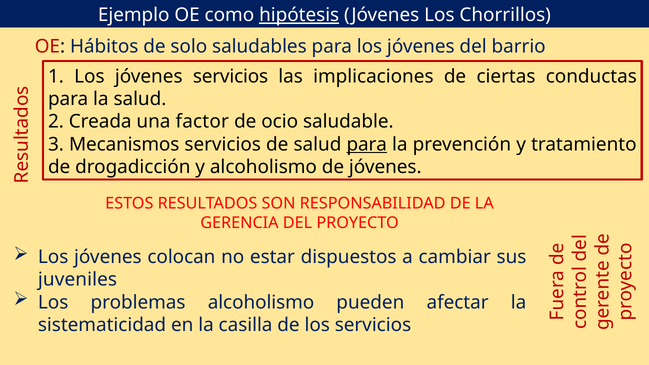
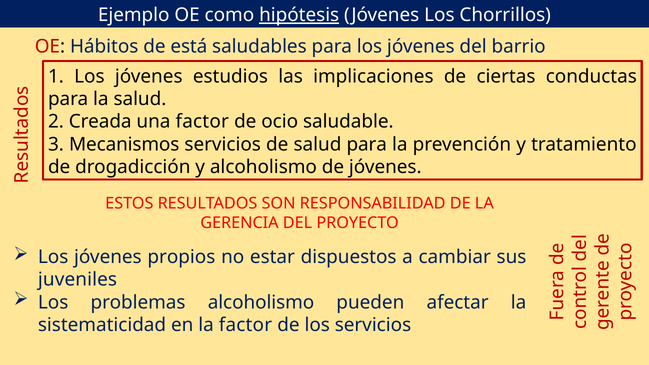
solo: solo -> está
jóvenes servicios: servicios -> estudios
para at (367, 144) underline: present -> none
colocan: colocan -> propios
la casilla: casilla -> factor
